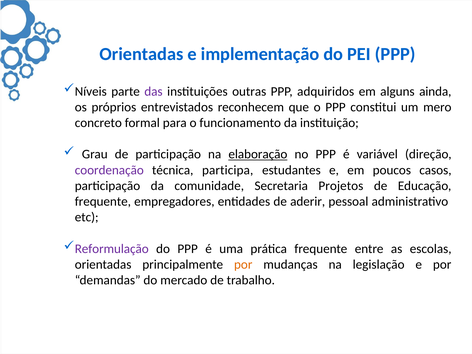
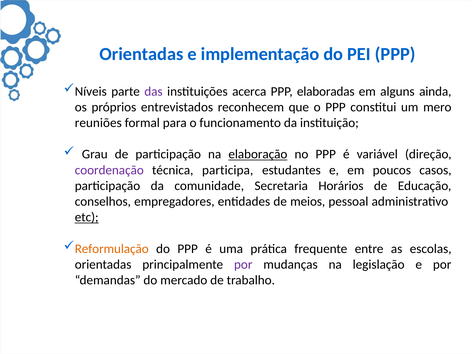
outras: outras -> acerca
adquiridos: adquiridos -> elaboradas
concreto: concreto -> reuniões
Projetos: Projetos -> Horários
frequente at (103, 202): frequente -> conselhos
aderir: aderir -> meios
etc underline: none -> present
Reformulação colour: purple -> orange
por at (243, 265) colour: orange -> purple
